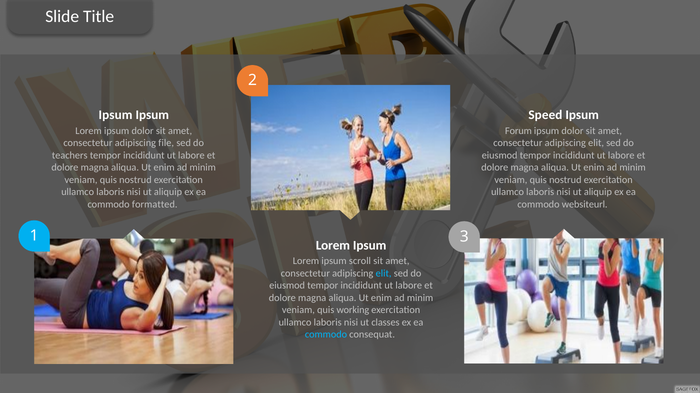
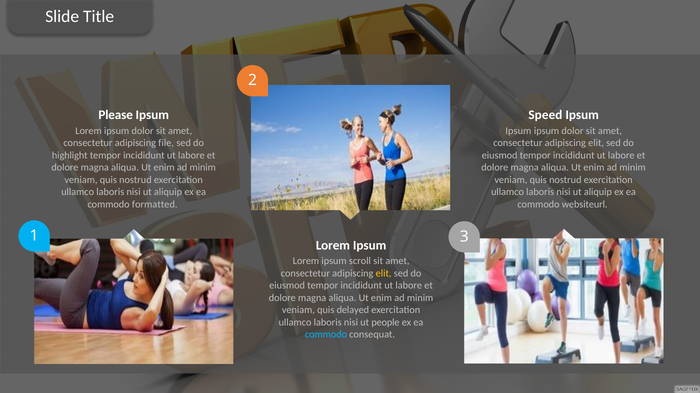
Ipsum at (116, 115): Ipsum -> Please
Forum at (518, 131): Forum -> Ipsum
teachers: teachers -> highlight
elit at (384, 274) colour: light blue -> yellow
working: working -> delayed
classes: classes -> people
